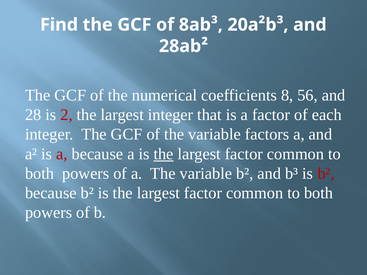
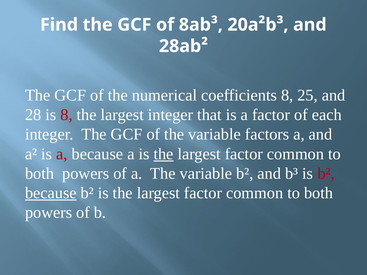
56: 56 -> 25
is 2: 2 -> 8
because at (51, 193) underline: none -> present
